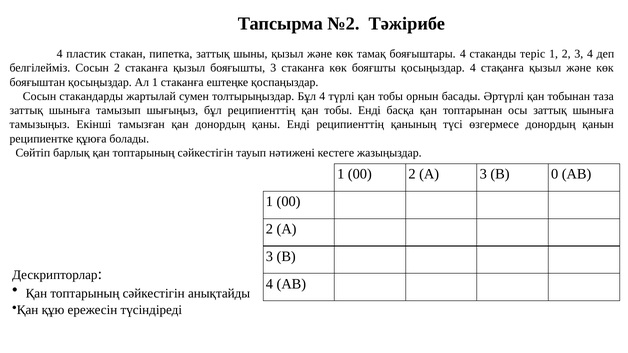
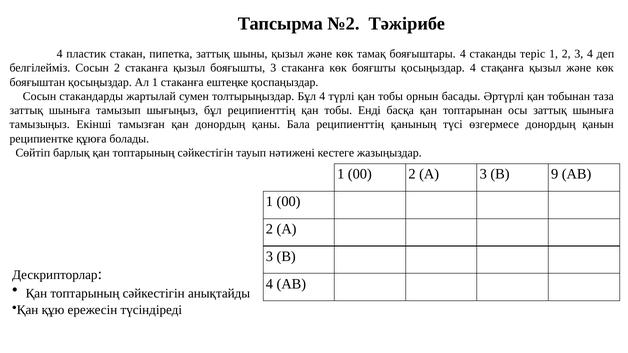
қаны Енді: Енді -> Бала
0: 0 -> 9
